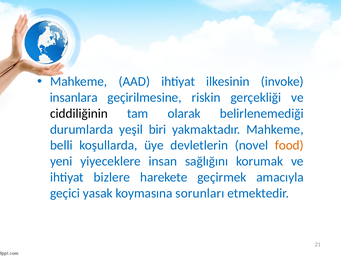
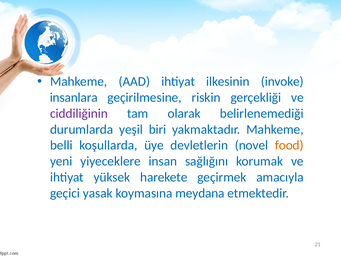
ciddiliğinin colour: black -> purple
bizlere: bizlere -> yüksek
sorunları: sorunları -> meydana
